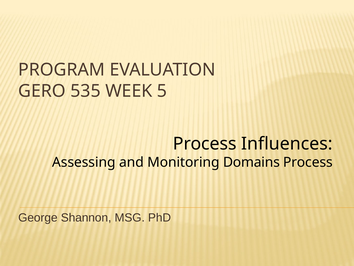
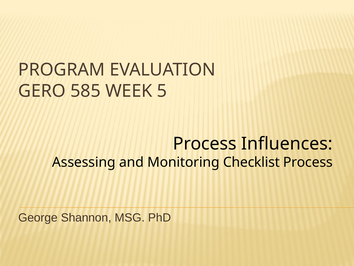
535: 535 -> 585
Domains: Domains -> Checklist
